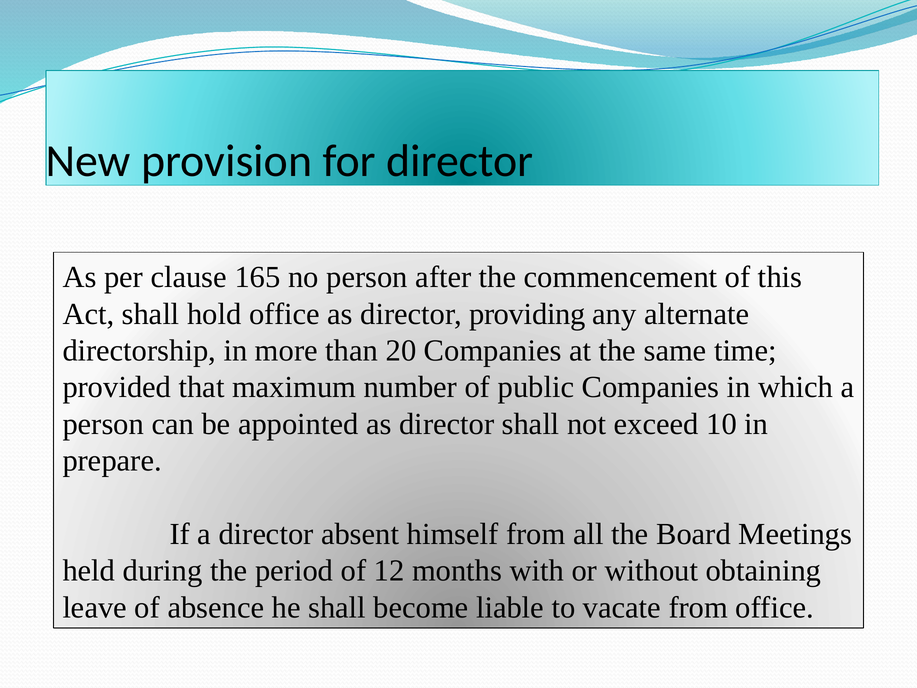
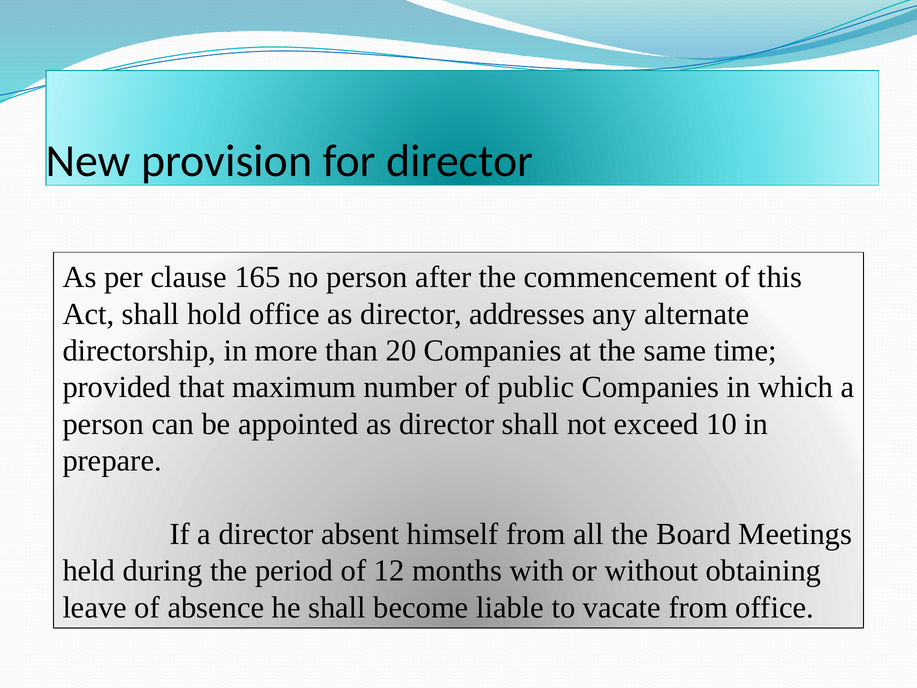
providing: providing -> addresses
